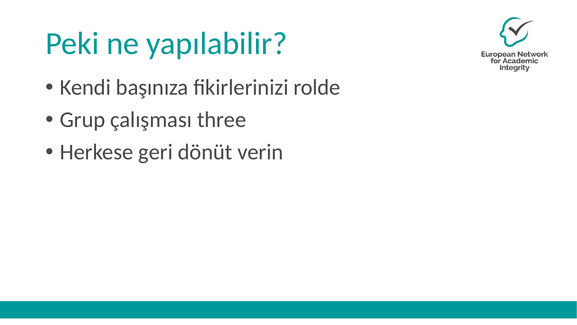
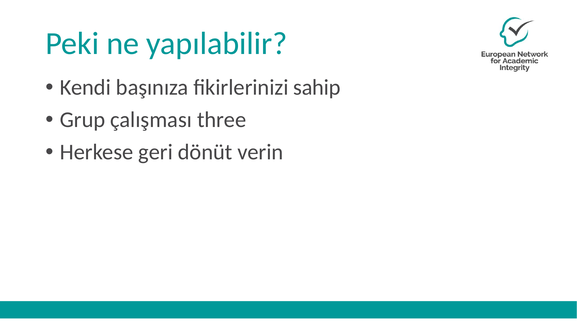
rolde: rolde -> sahip
